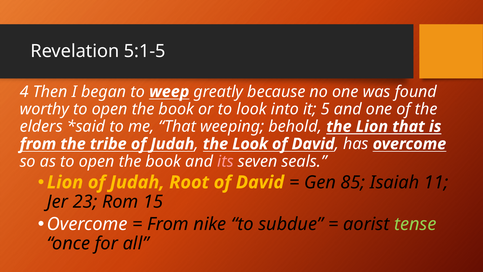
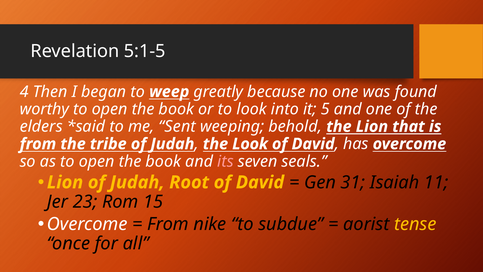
me That: That -> Sent
85: 85 -> 31
tense colour: light green -> yellow
